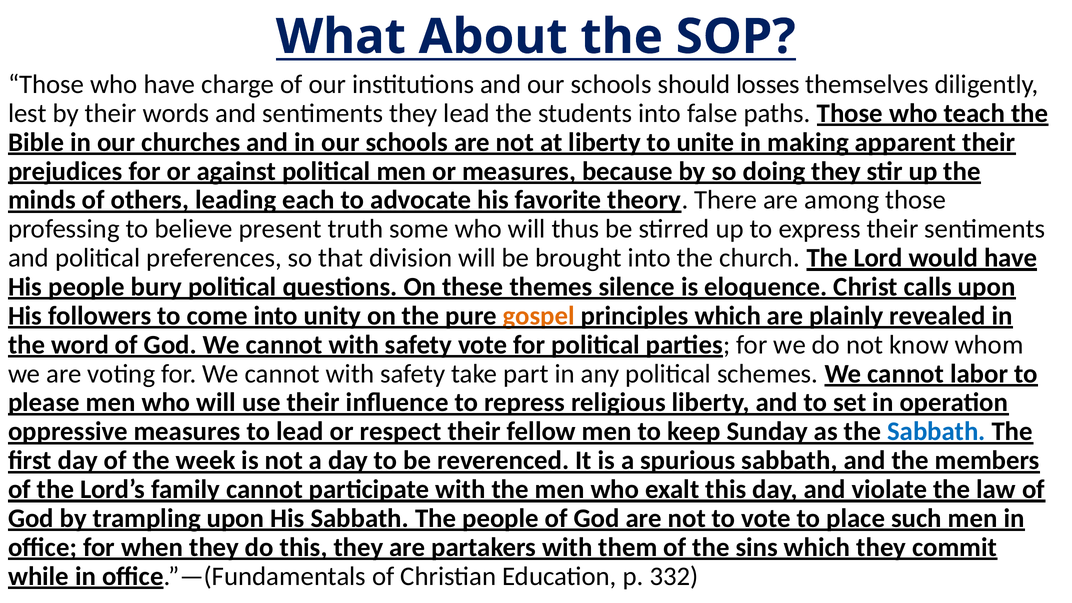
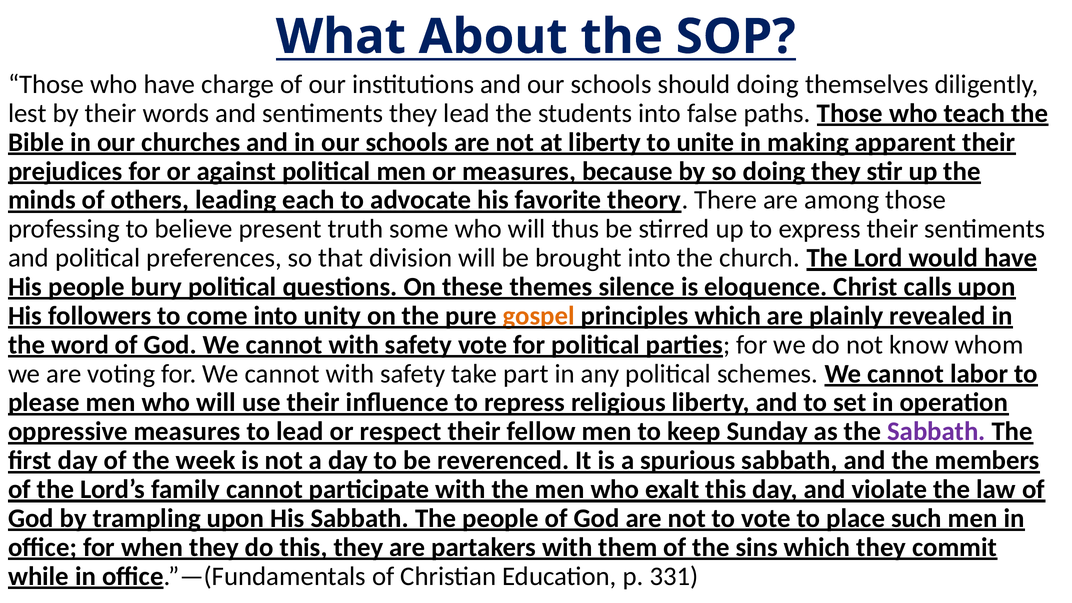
should losses: losses -> doing
Sabbath at (936, 432) colour: blue -> purple
332: 332 -> 331
